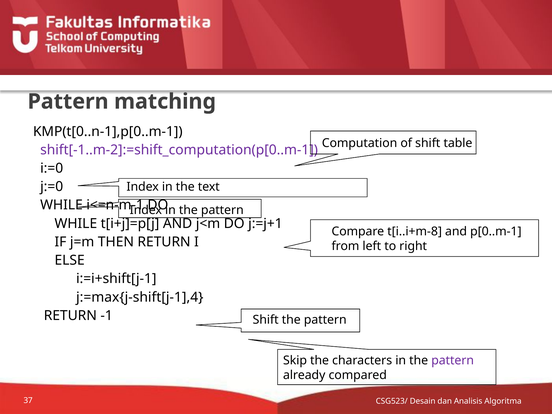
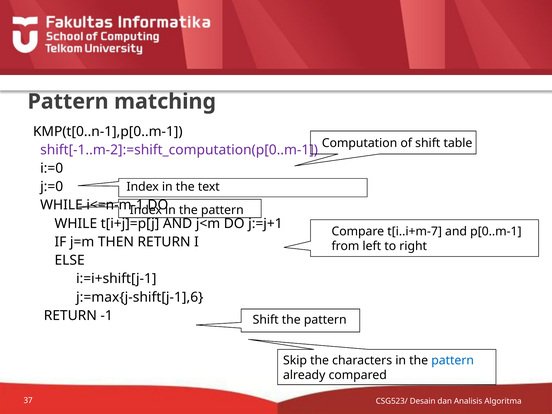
t[i..i+m-8: t[i..i+m-8 -> t[i..i+m-7
j:=max{j-shift[j-1],4: j:=max{j-shift[j-1],4 -> j:=max{j-shift[j-1],6
pattern at (453, 360) colour: purple -> blue
